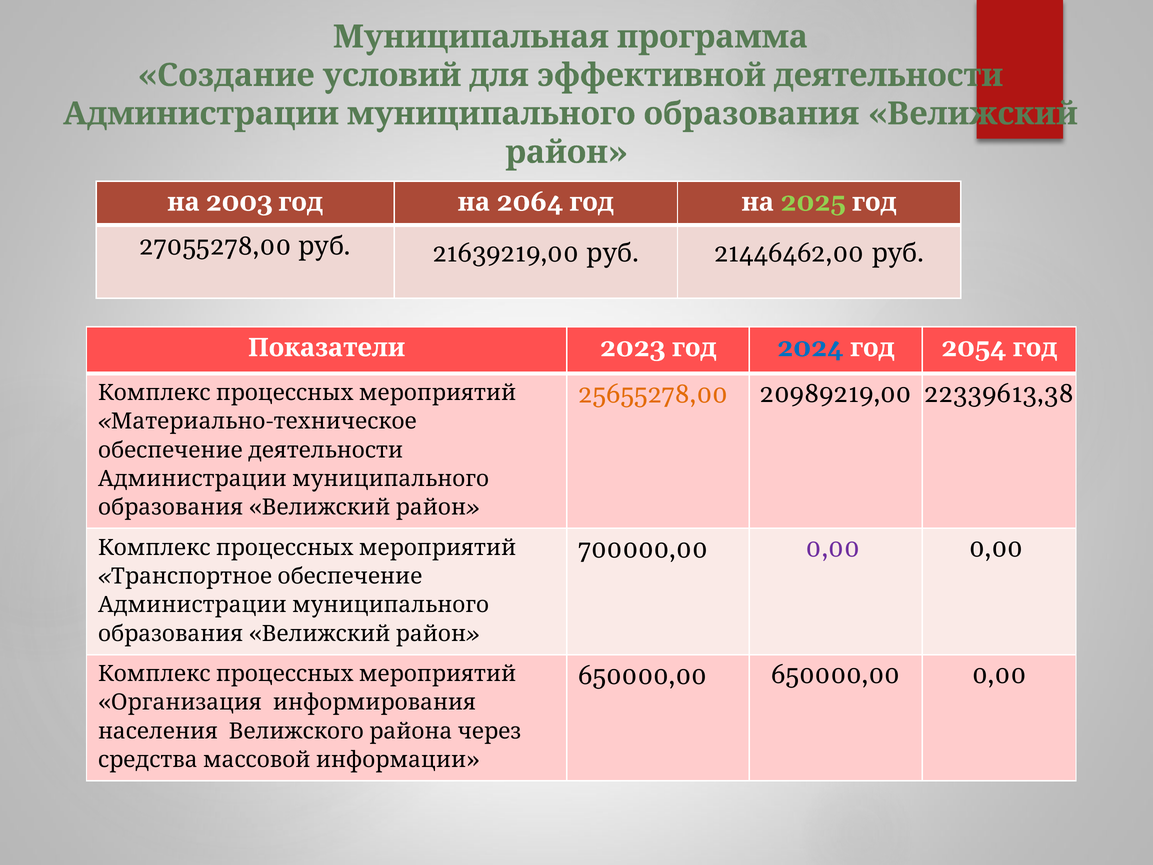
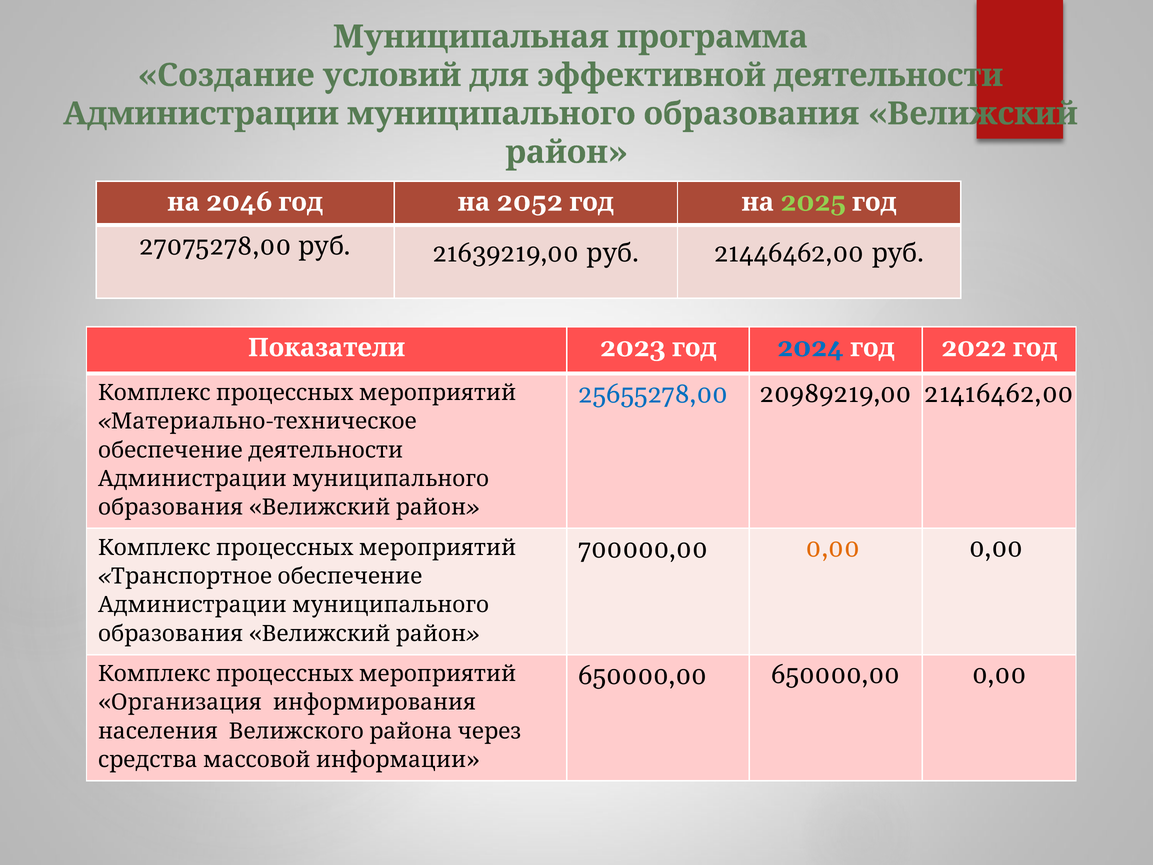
2003: 2003 -> 2046
2064: 2064 -> 2052
27055278,00: 27055278,00 -> 27075278,00
2054: 2054 -> 2022
25655278,00 colour: orange -> blue
22339613,38: 22339613,38 -> 21416462,00
0,00 at (833, 548) colour: purple -> orange
